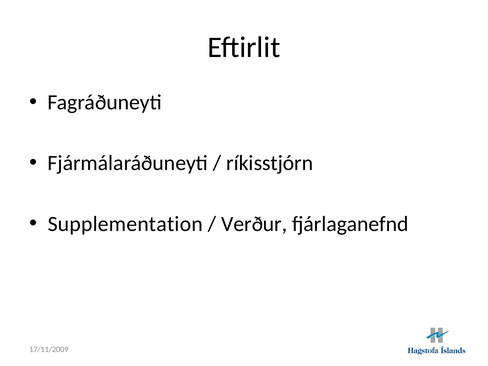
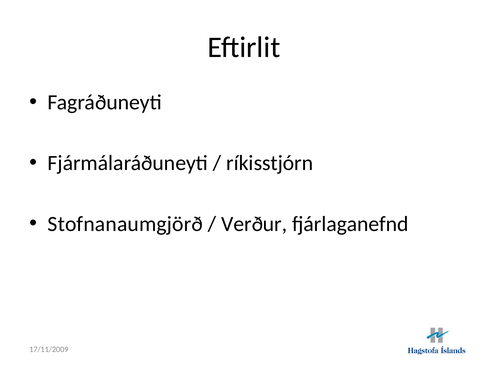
Supplementation: Supplementation -> Stofnanaumgjörð
